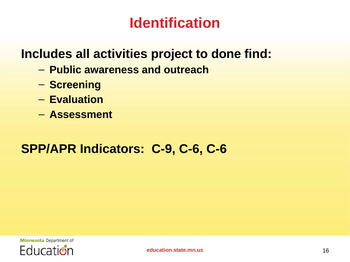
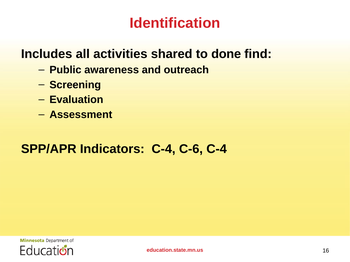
project: project -> shared
Indicators C-9: C-9 -> C-4
C-6 C-6: C-6 -> C-4
